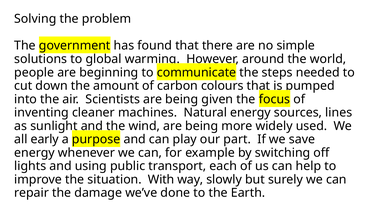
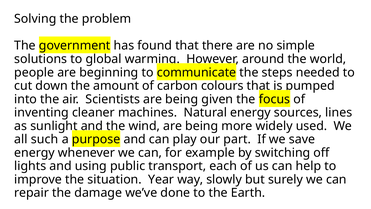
early: early -> such
With: With -> Year
